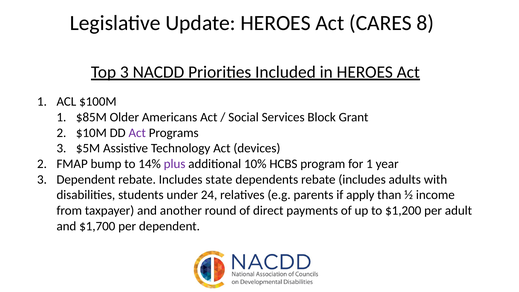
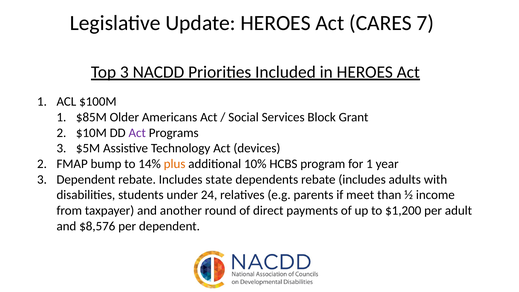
8: 8 -> 7
plus colour: purple -> orange
apply: apply -> meet
$1,700: $1,700 -> $8,576
